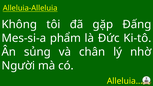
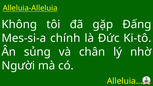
phẩm: phẩm -> chính
